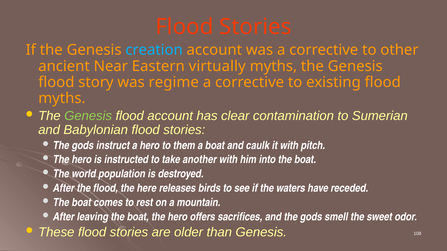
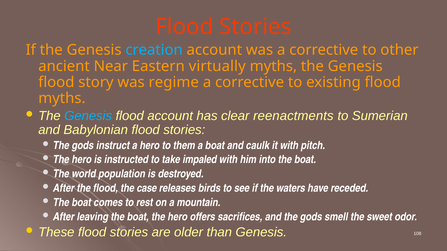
Genesis at (88, 116) colour: light green -> light blue
contamination: contamination -> reenactments
another: another -> impaled
here: here -> case
